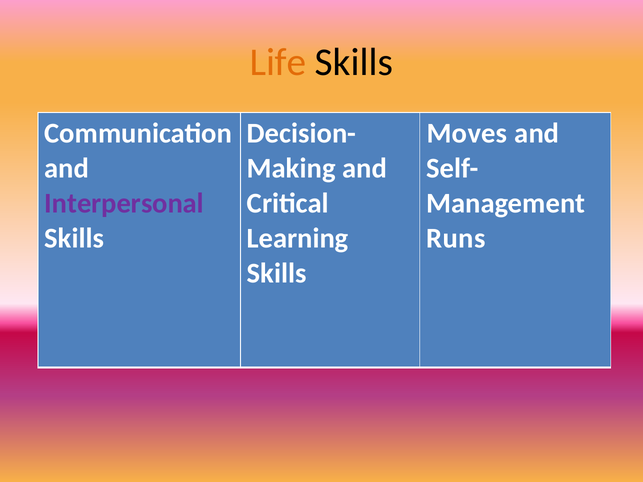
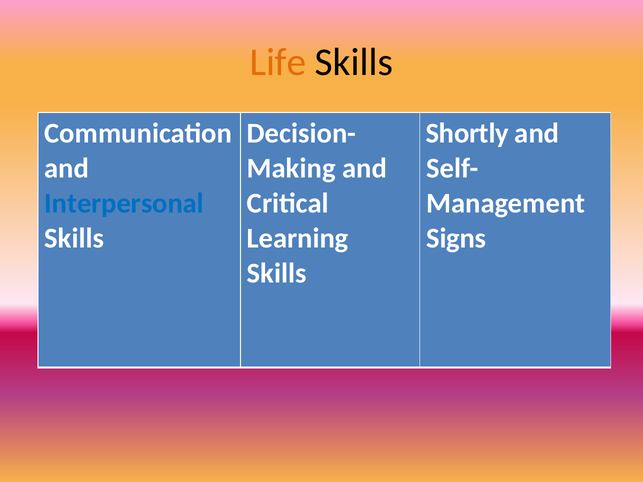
Moves: Moves -> Shortly
Interpersonal colour: purple -> blue
Runs: Runs -> Signs
